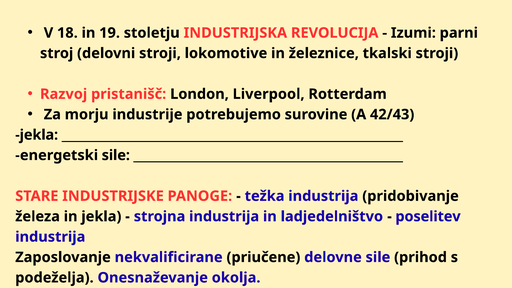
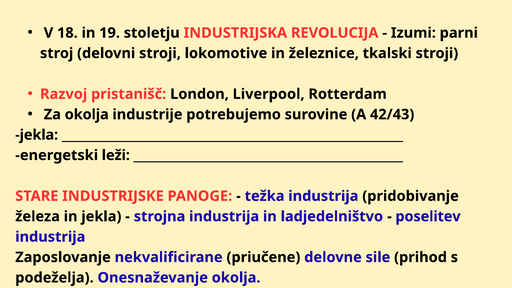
Za morju: morju -> okolja
energetski sile: sile -> leži
